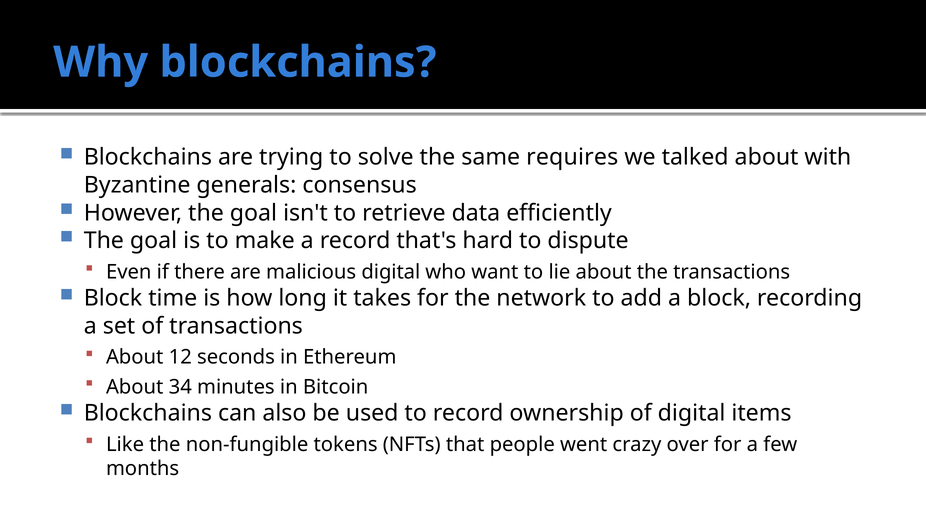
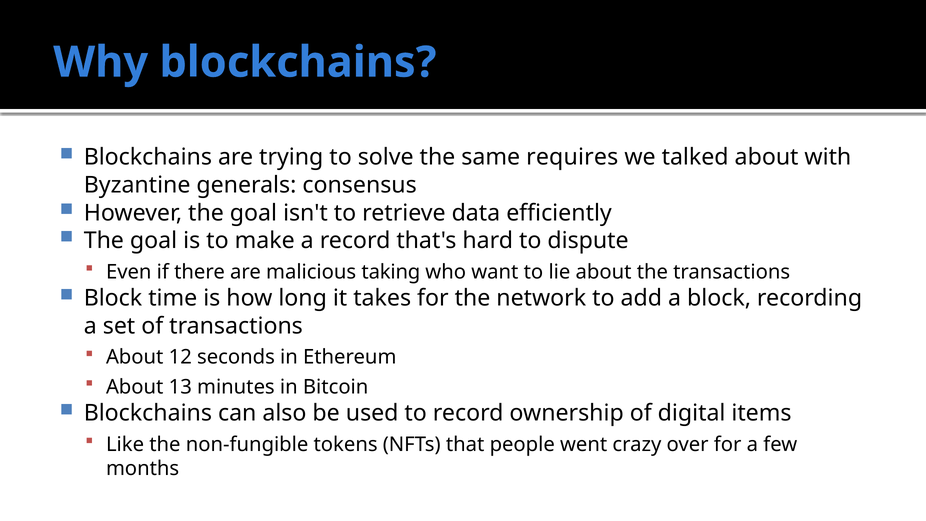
malicious digital: digital -> taking
34: 34 -> 13
